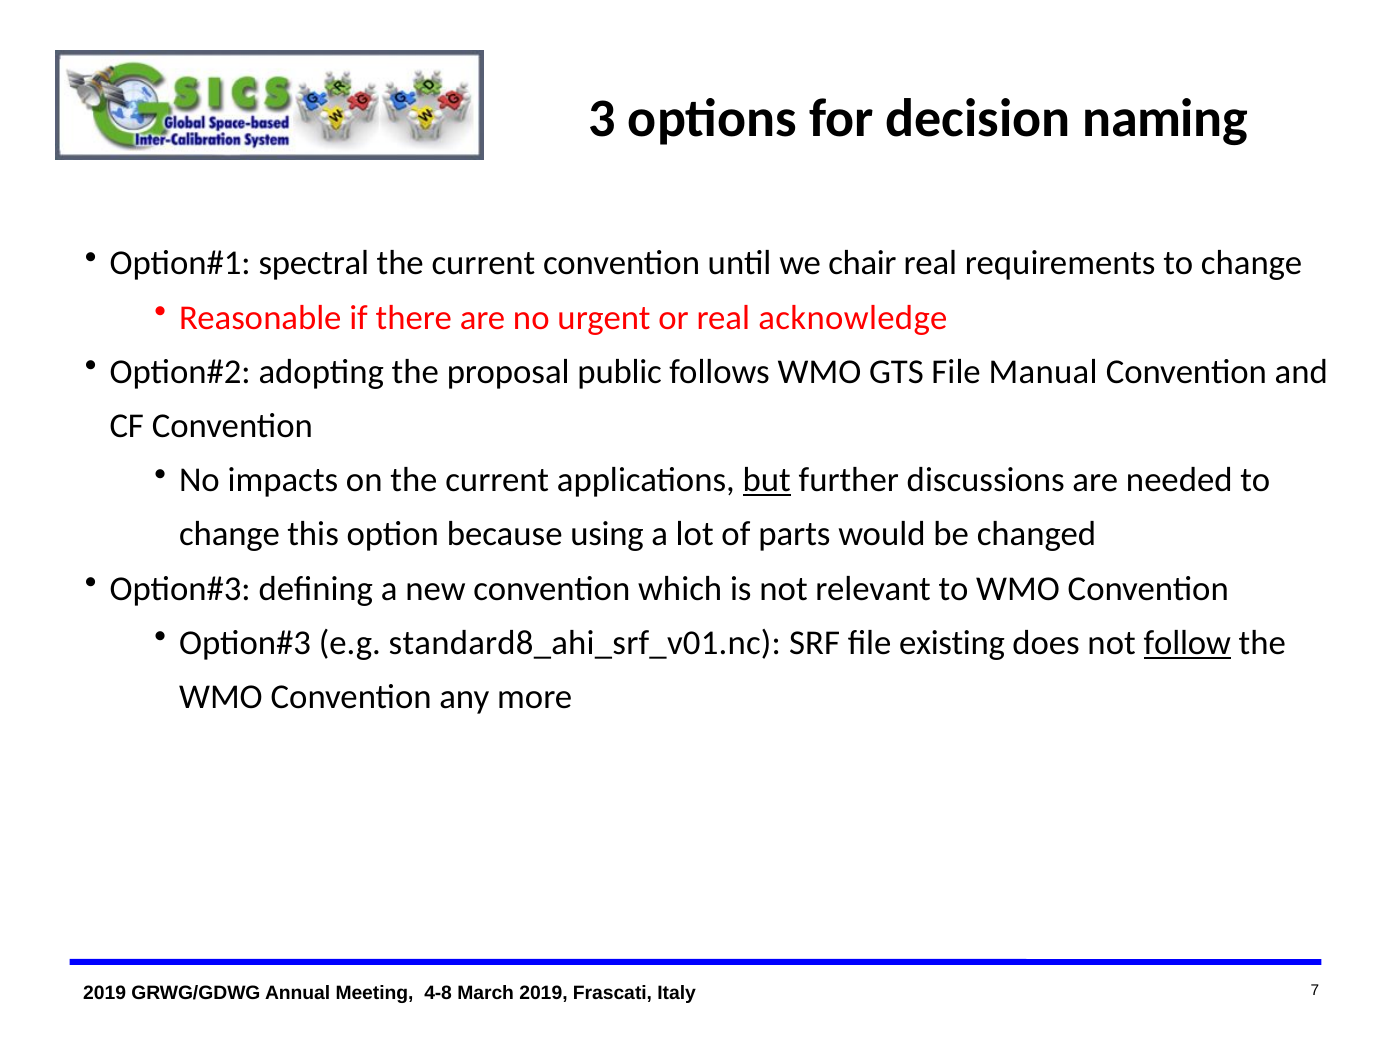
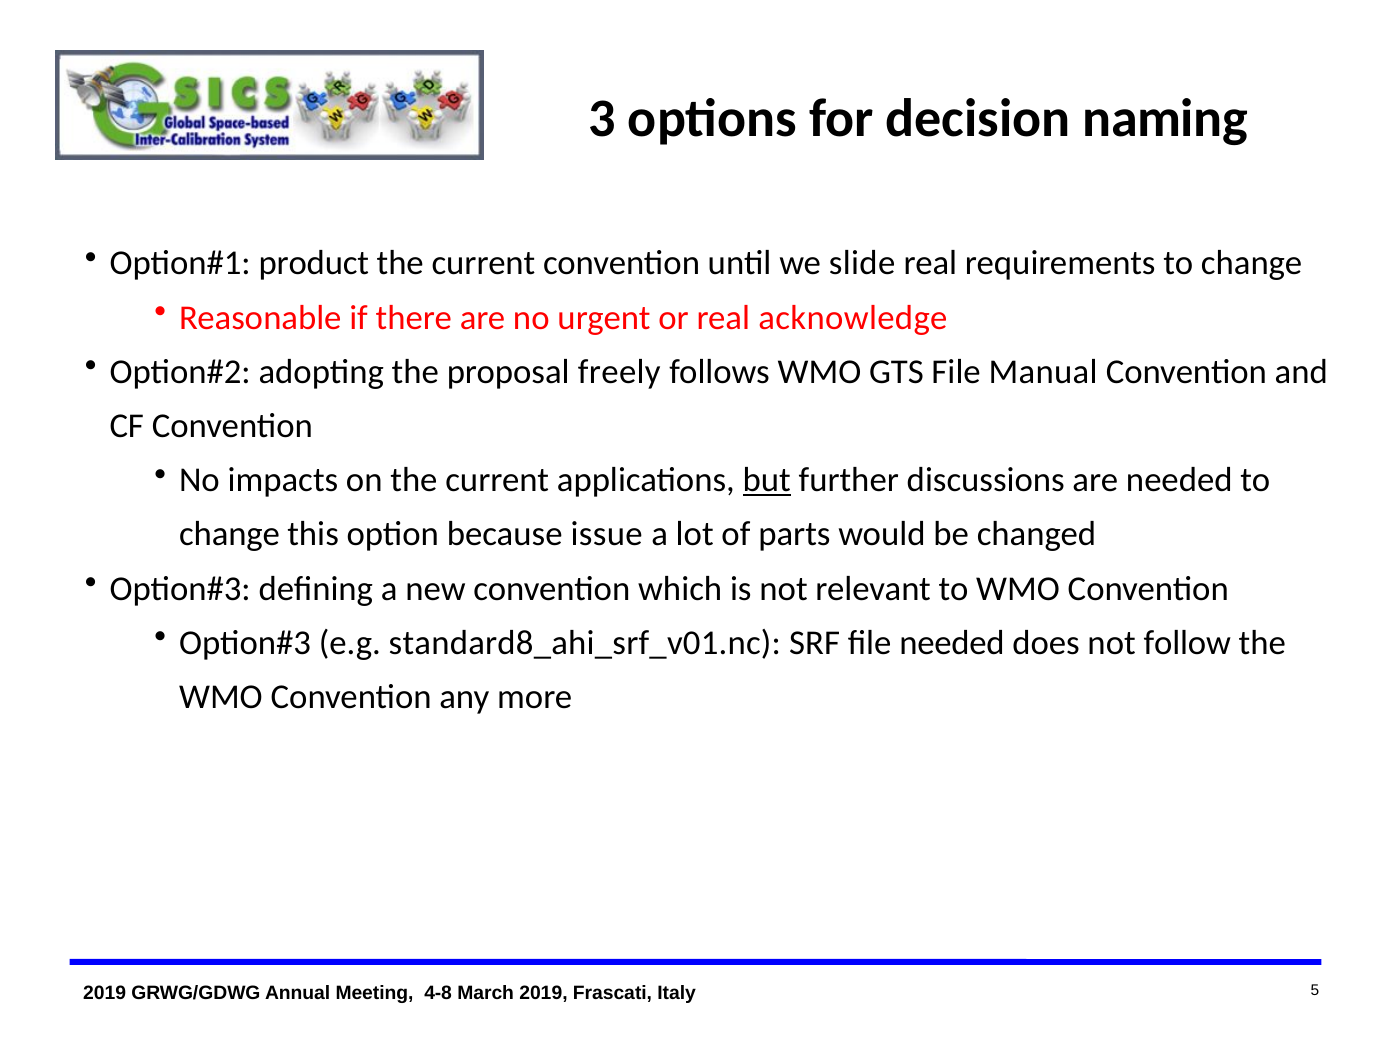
spectral: spectral -> product
chair: chair -> slide
public: public -> freely
using: using -> issue
file existing: existing -> needed
follow underline: present -> none
7: 7 -> 5
